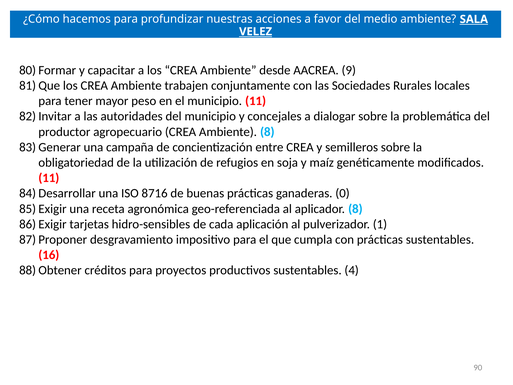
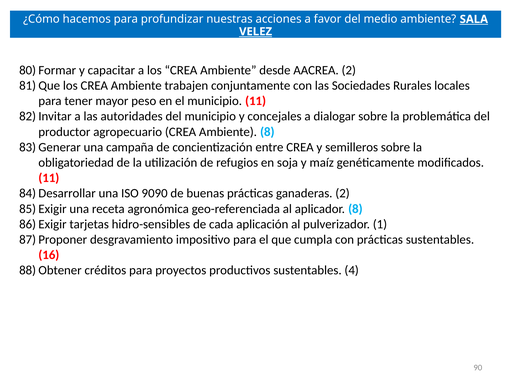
AACREA 9: 9 -> 2
8716: 8716 -> 9090
ganaderas 0: 0 -> 2
